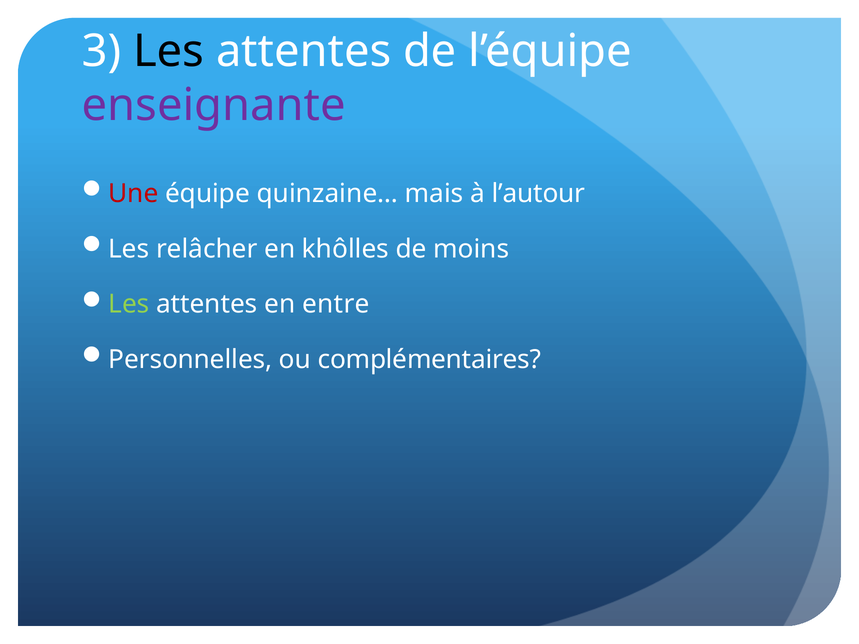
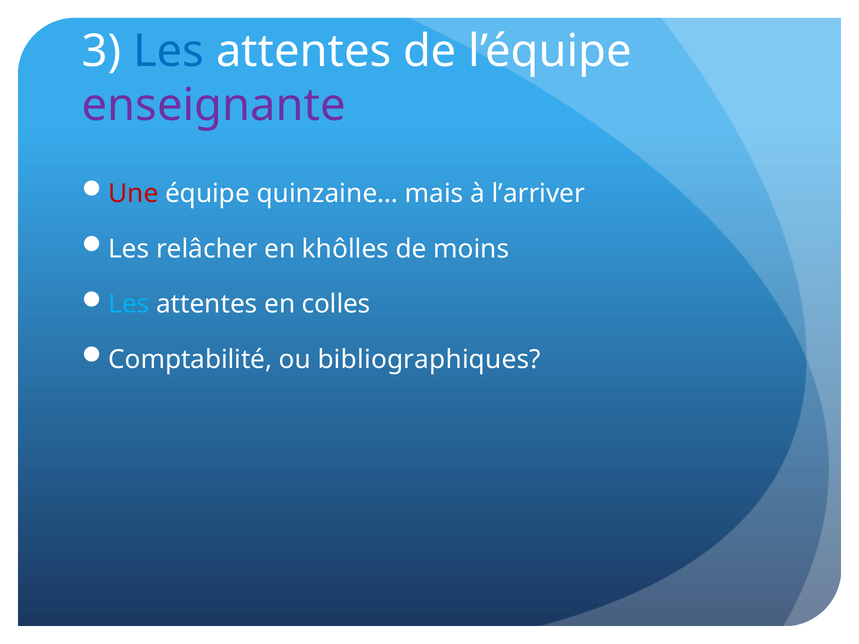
Les at (169, 51) colour: black -> blue
l’autour: l’autour -> l’arriver
Les at (129, 304) colour: light green -> light blue
entre: entre -> colles
Personnelles: Personnelles -> Comptabilité
complémentaires: complémentaires -> bibliographiques
